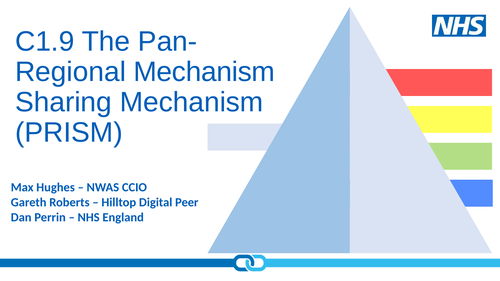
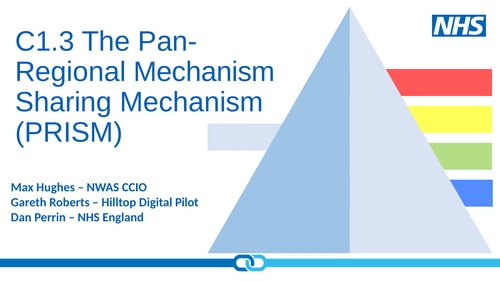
C1.9: C1.9 -> C1.3
Peer: Peer -> Pilot
